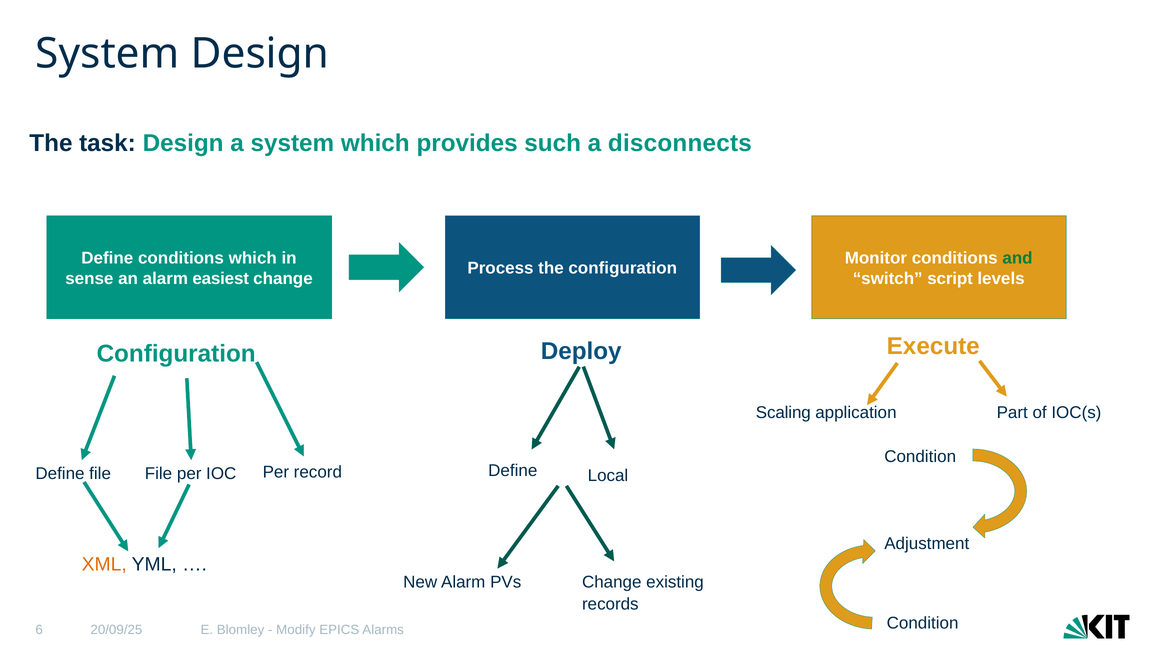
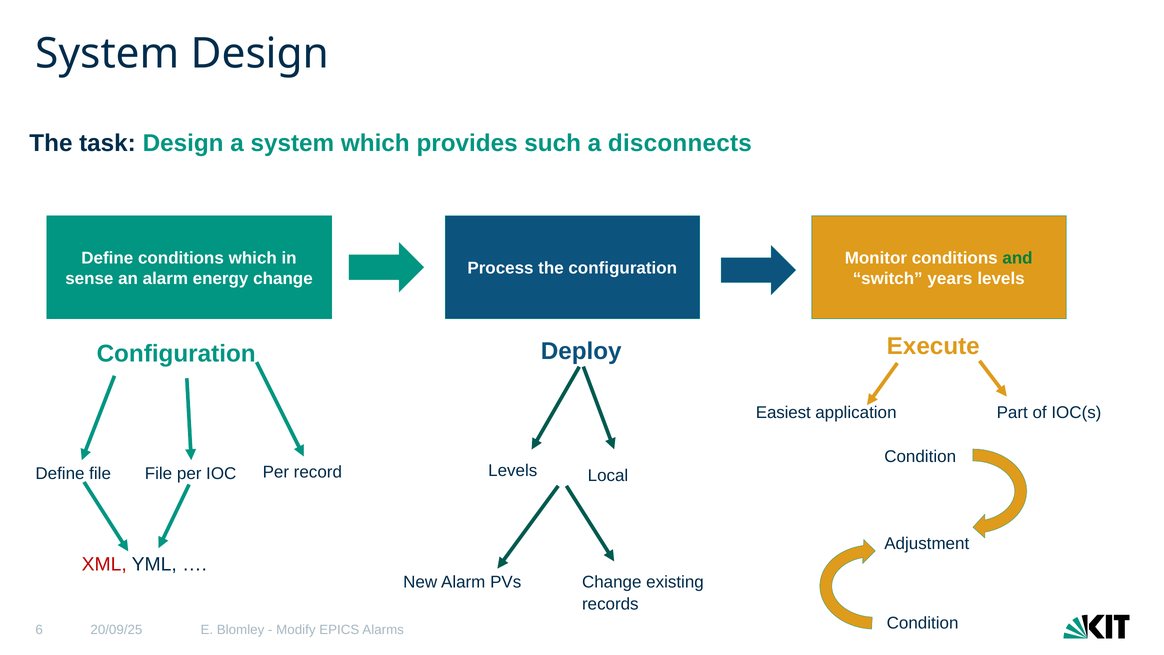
easiest: easiest -> energy
script: script -> years
Scaling: Scaling -> Easiest
Define at (513, 470): Define -> Levels
XML colour: orange -> red
